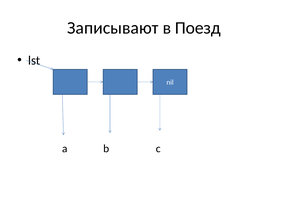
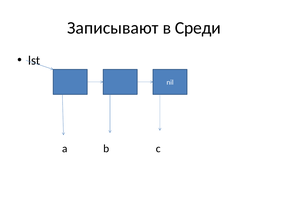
Поезд: Поезд -> Среди
